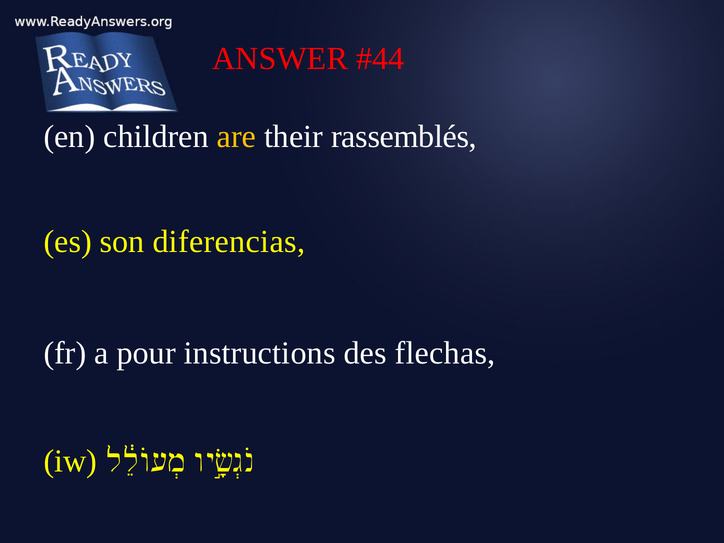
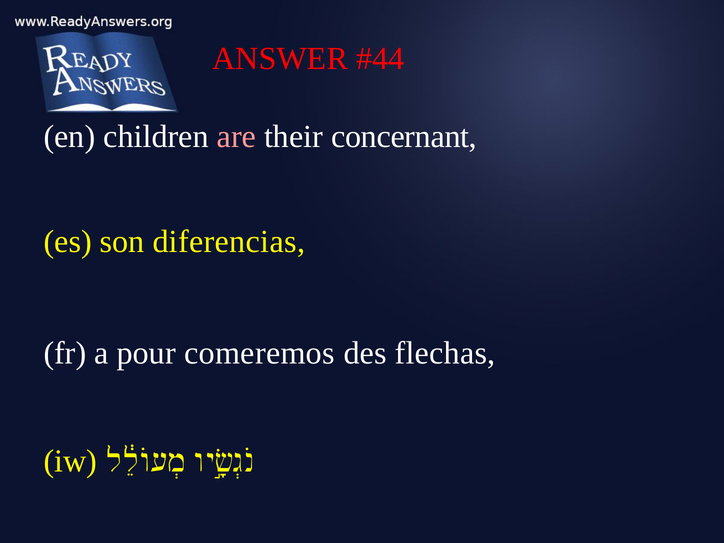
are colour: yellow -> pink
rassemblés: rassemblés -> concernant
instructions: instructions -> comeremos
